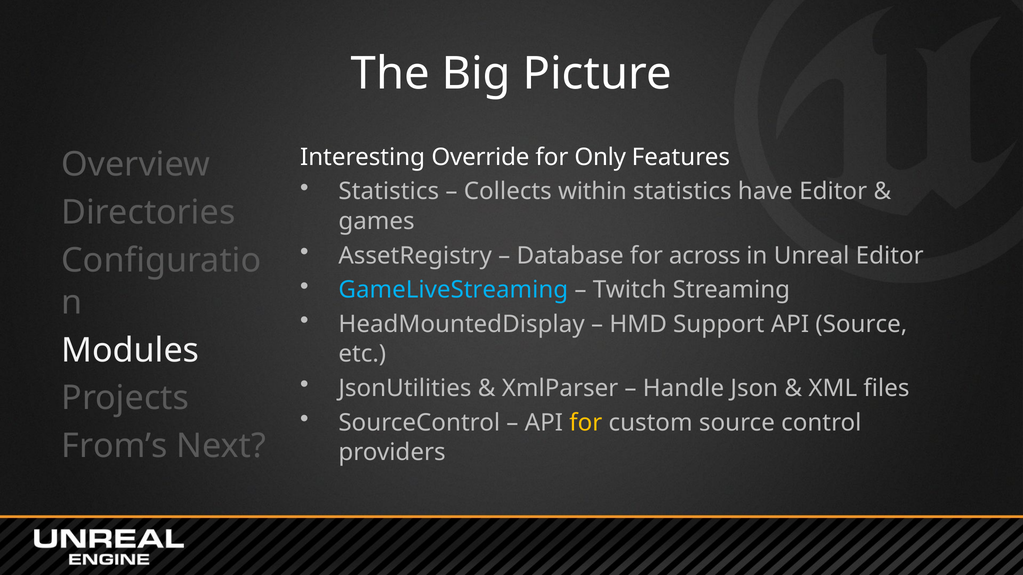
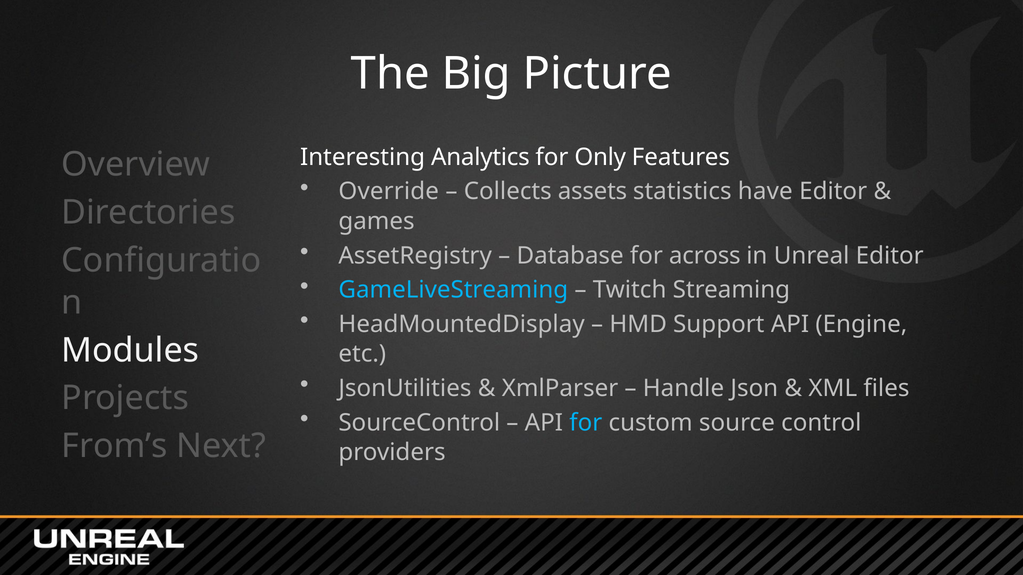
Override: Override -> Analytics
Statistics at (389, 192): Statistics -> Override
within: within -> assets
API Source: Source -> Engine
for at (586, 423) colour: yellow -> light blue
